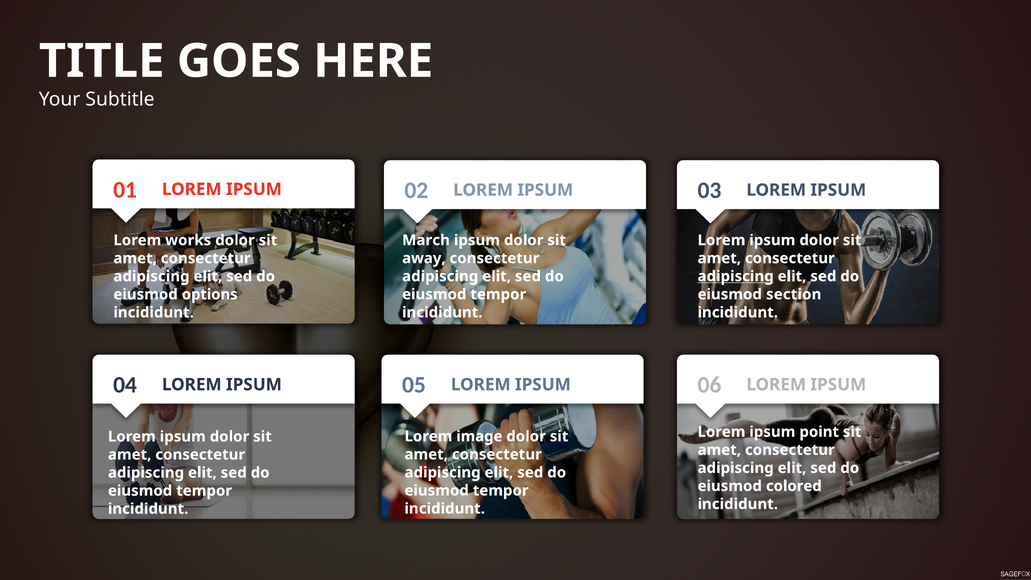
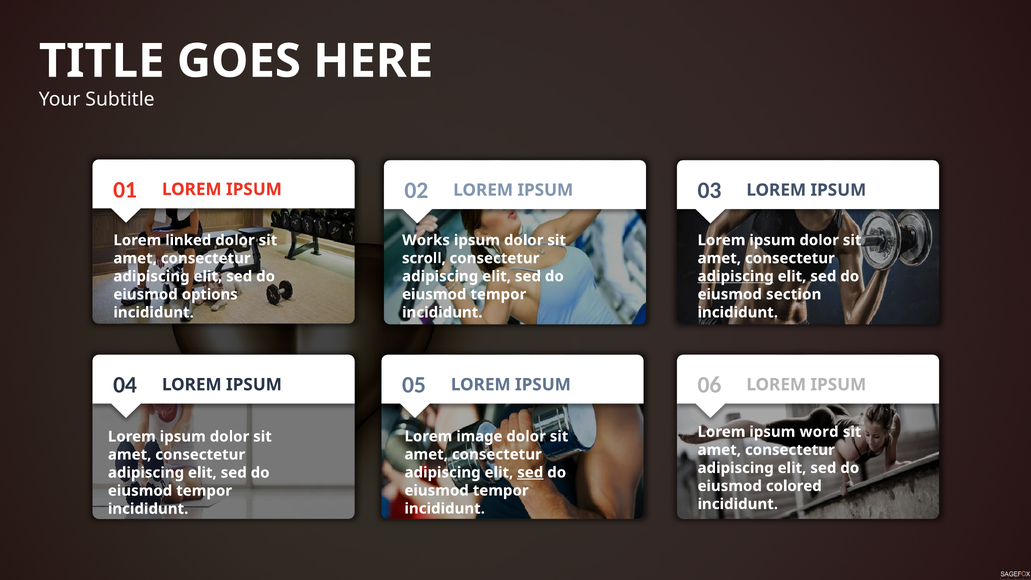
works: works -> linked
March: March -> Works
away: away -> scroll
point: point -> word
sed at (530, 472) underline: none -> present
